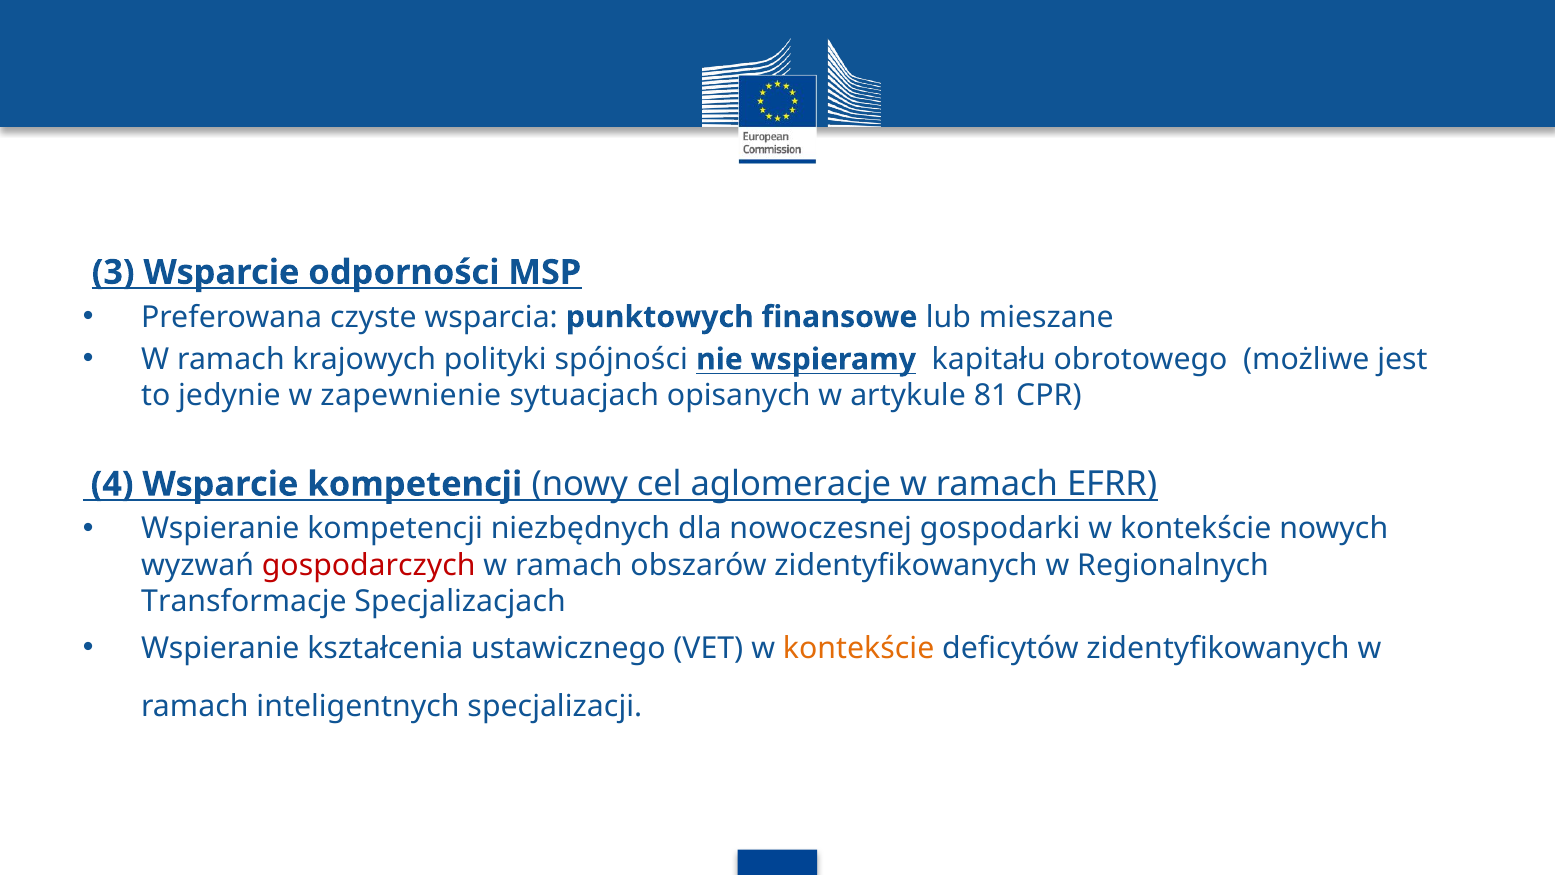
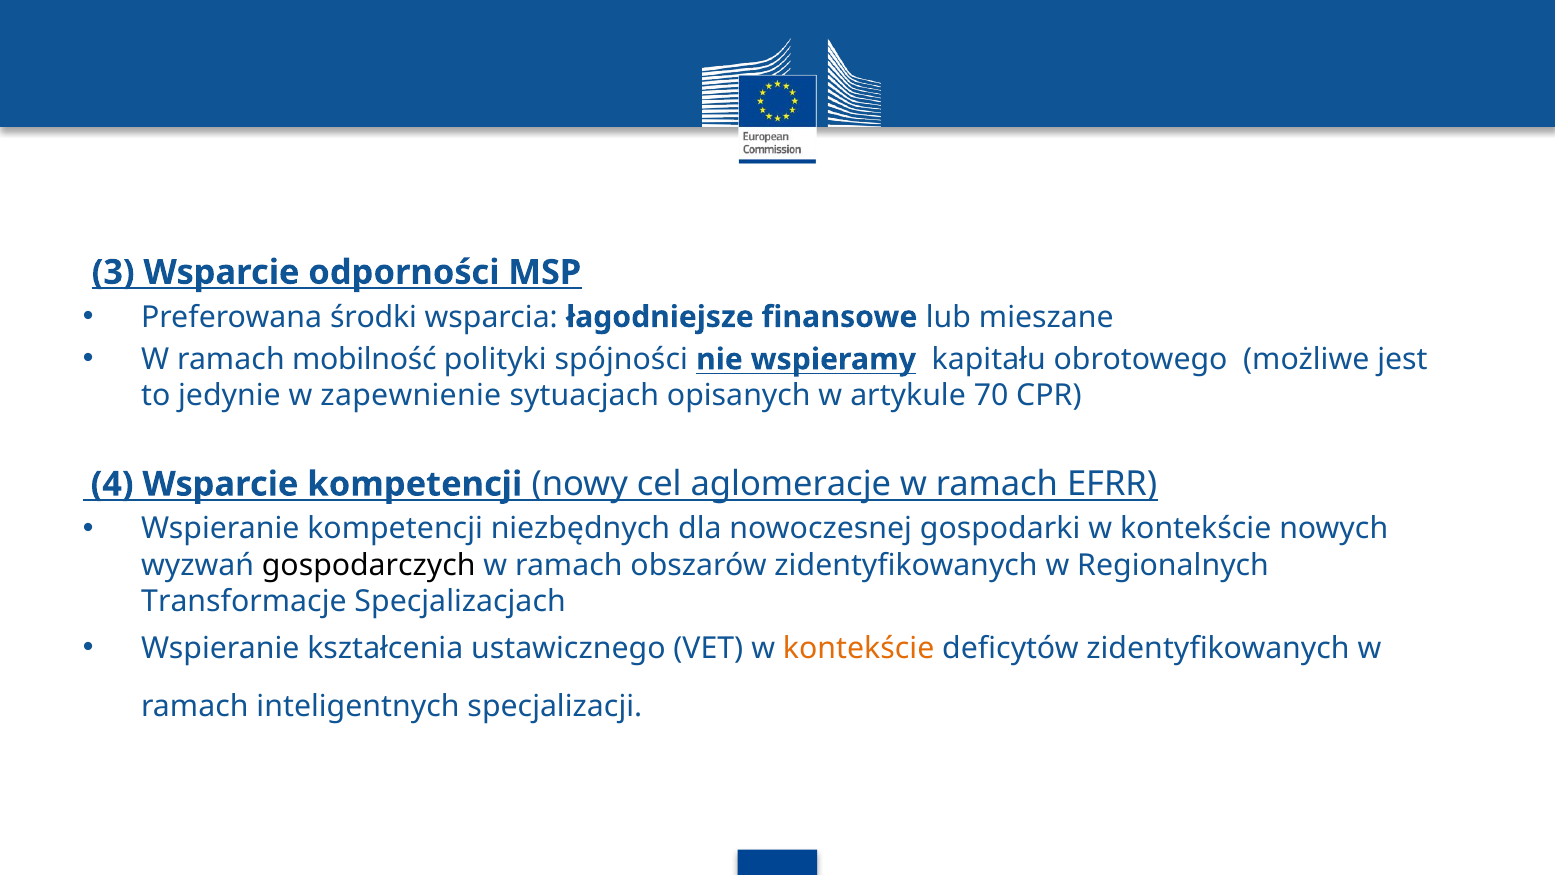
czyste: czyste -> środki
punktowych: punktowych -> łagodniejsze
krajowych: krajowych -> mobilność
81: 81 -> 70
gospodarczych colour: red -> black
